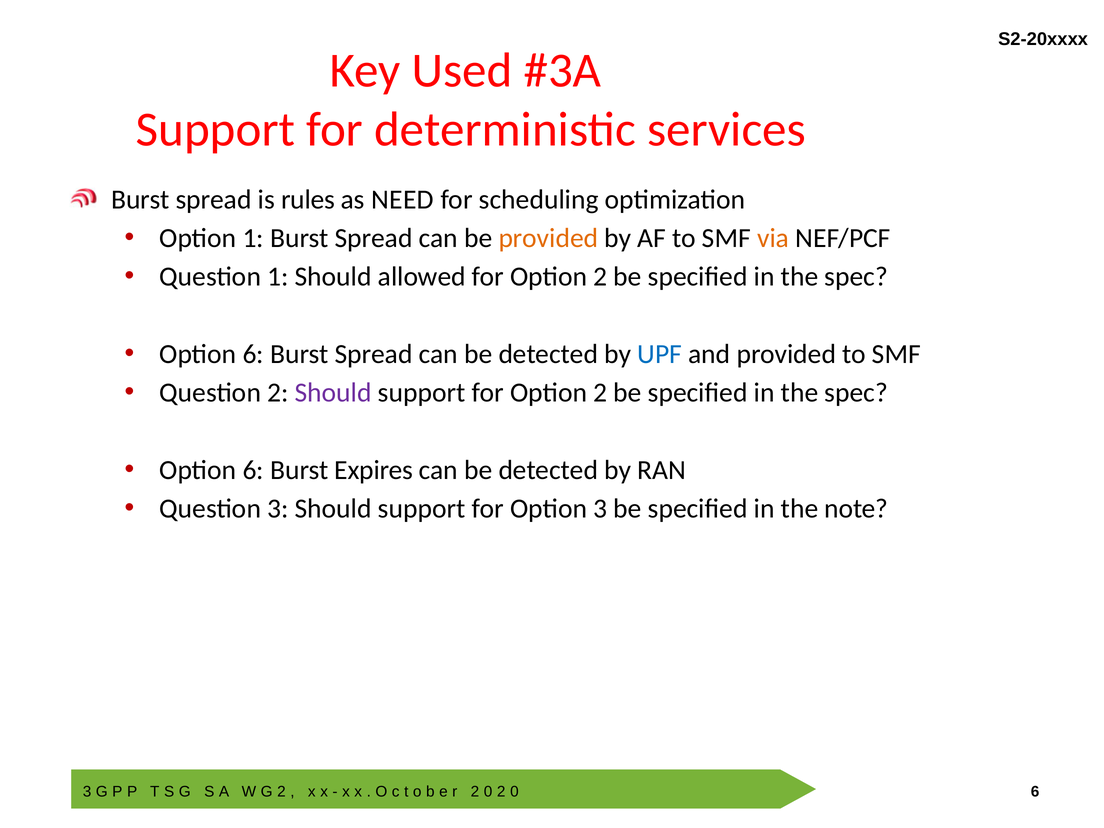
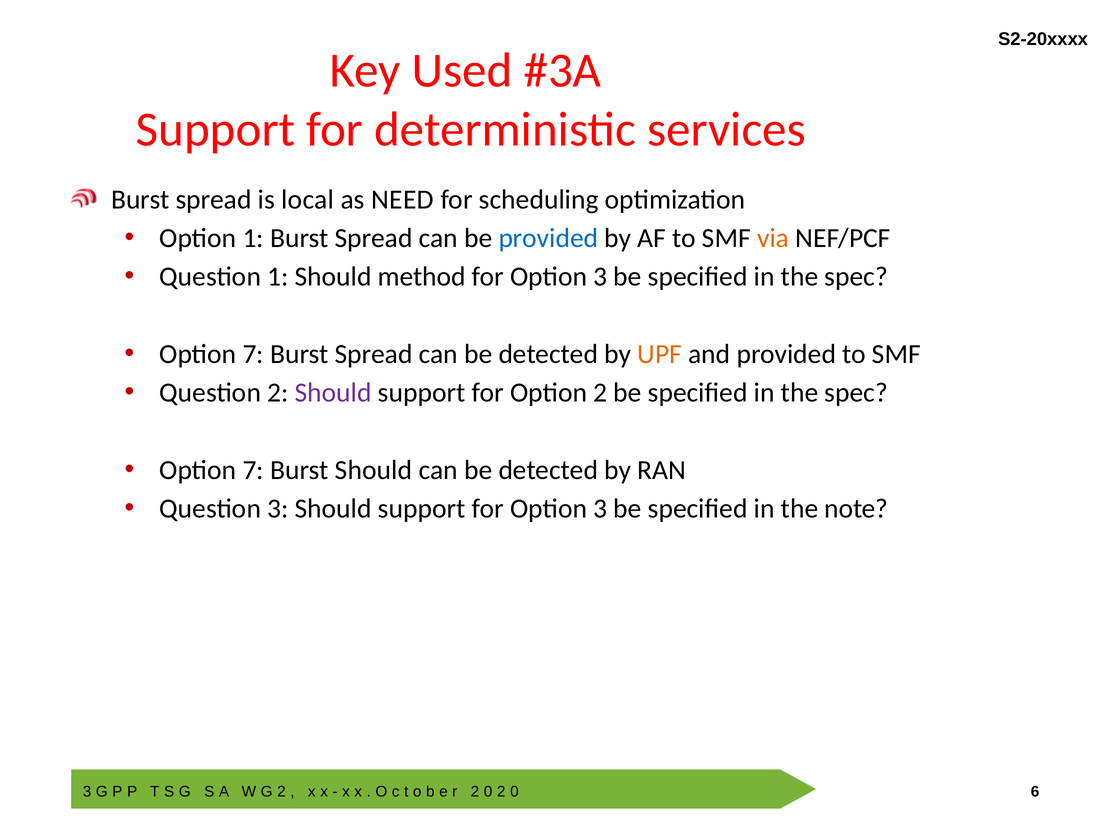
rules: rules -> local
provided at (548, 238) colour: orange -> blue
allowed: allowed -> method
2 at (600, 277): 2 -> 3
6 at (253, 354): 6 -> 7
UPF colour: blue -> orange
6 at (253, 470): 6 -> 7
Burst Expires: Expires -> Should
